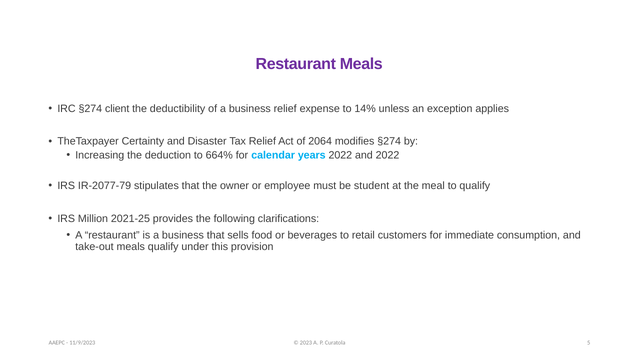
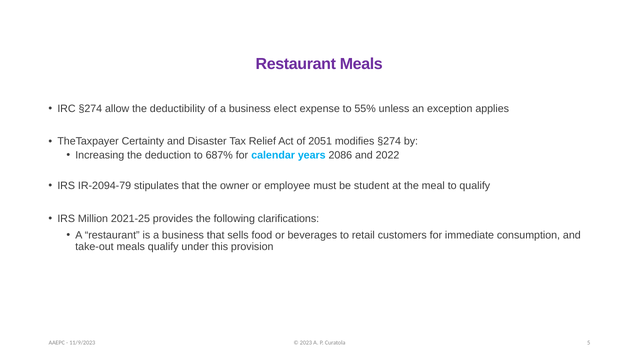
client: client -> allow
business relief: relief -> elect
14%: 14% -> 55%
2064: 2064 -> 2051
664%: 664% -> 687%
years 2022: 2022 -> 2086
IR-2077-79: IR-2077-79 -> IR-2094-79
